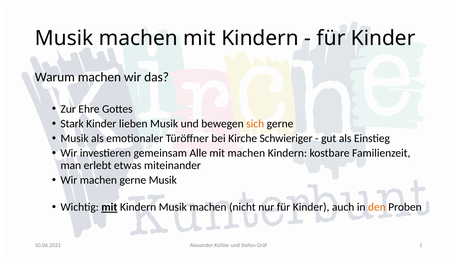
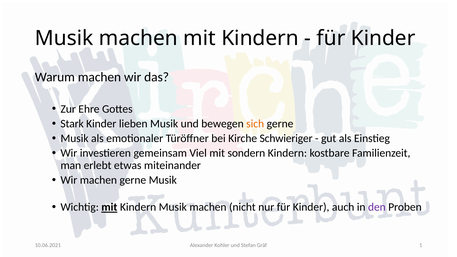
Alle: Alle -> Viel
mit machen: machen -> sondern
den colour: orange -> purple
